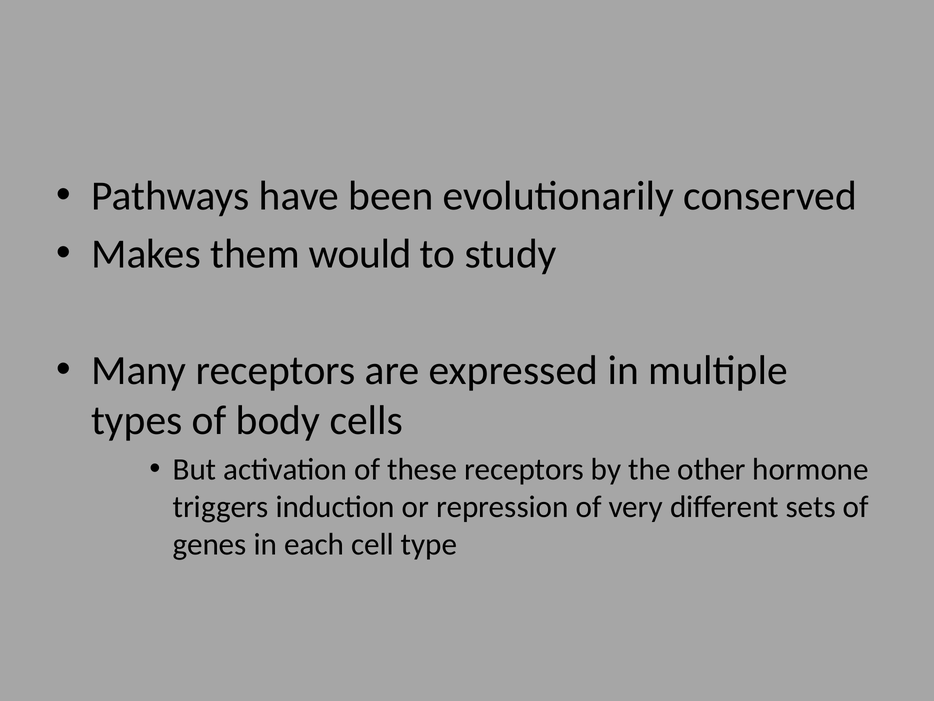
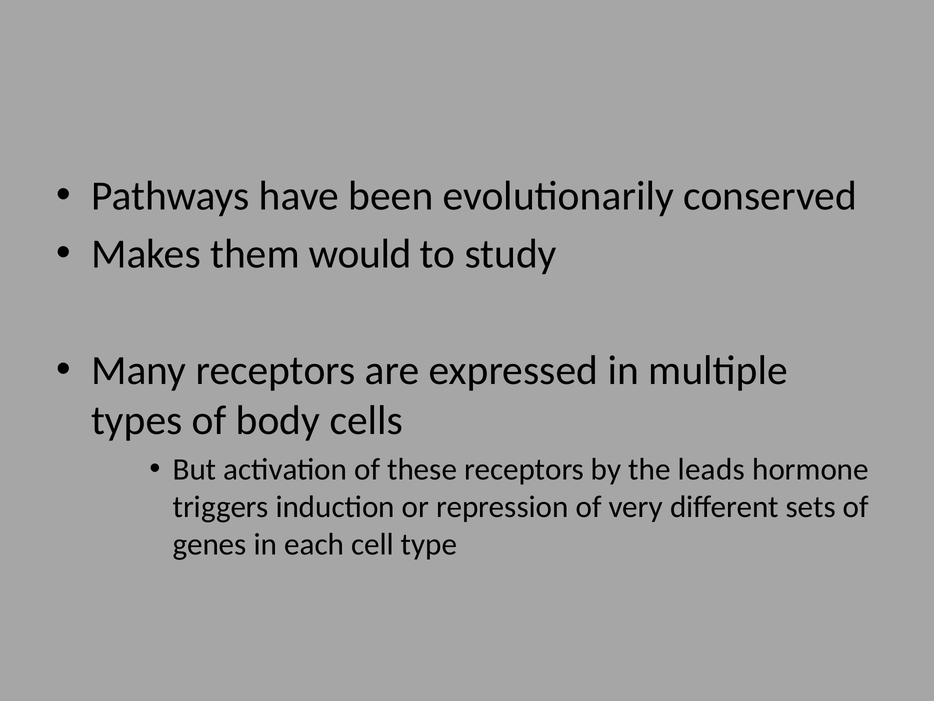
other: other -> leads
